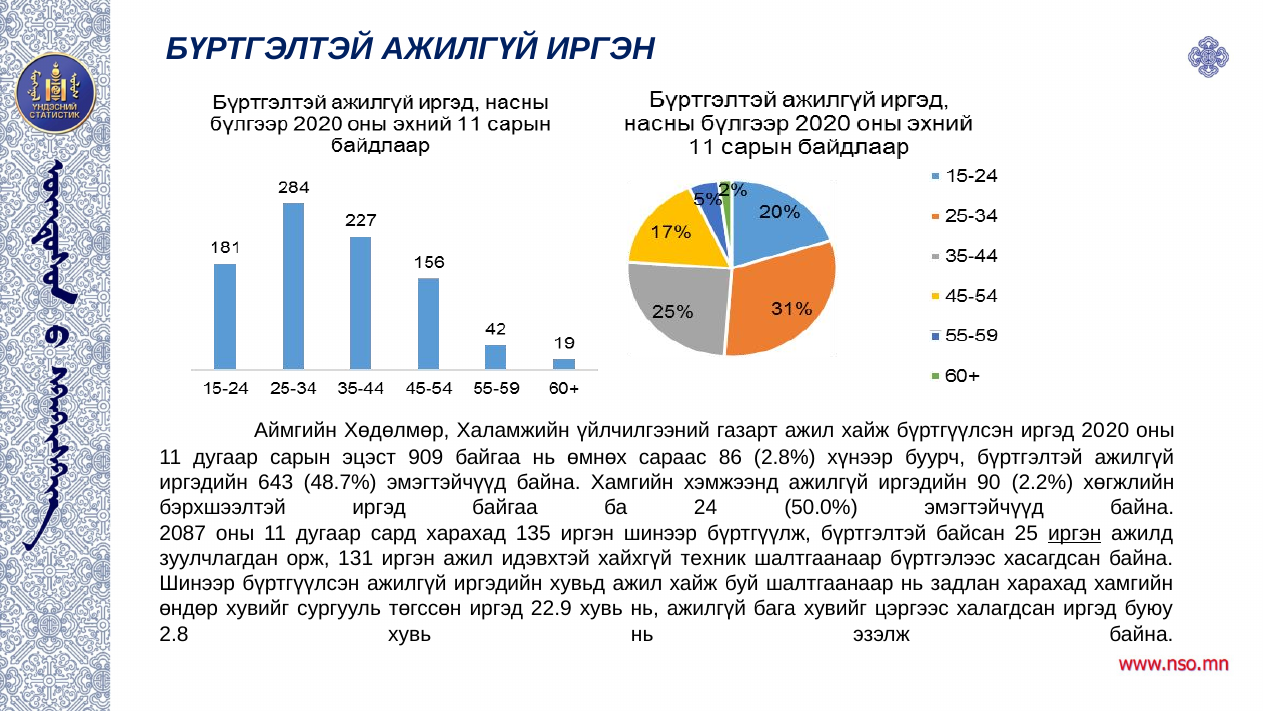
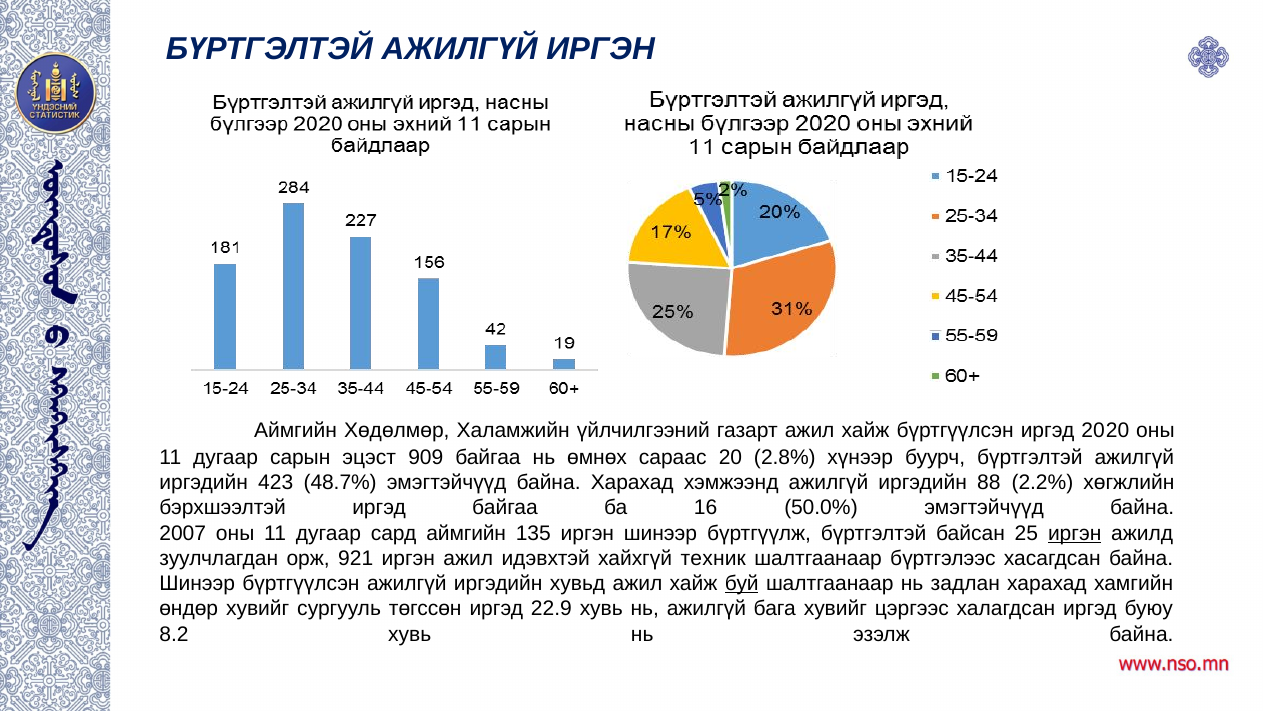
86: 86 -> 20
643: 643 -> 423
байна Хамгийн: Хамгийн -> Харахад
90: 90 -> 88
24: 24 -> 16
2087: 2087 -> 2007
сард харахад: харахад -> аймгийн
131: 131 -> 921
буй underline: none -> present
2.8: 2.8 -> 8.2
